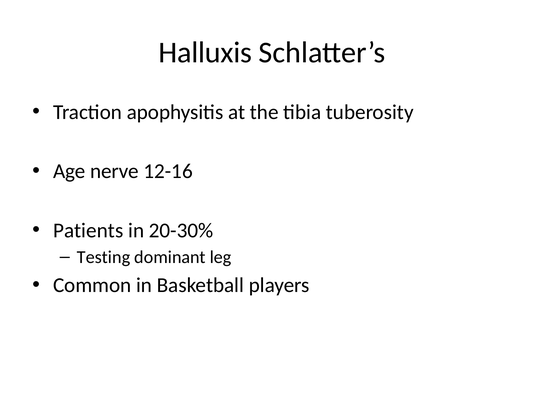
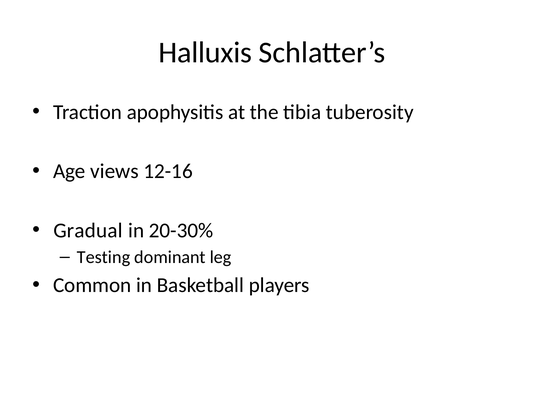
nerve: nerve -> views
Patients: Patients -> Gradual
